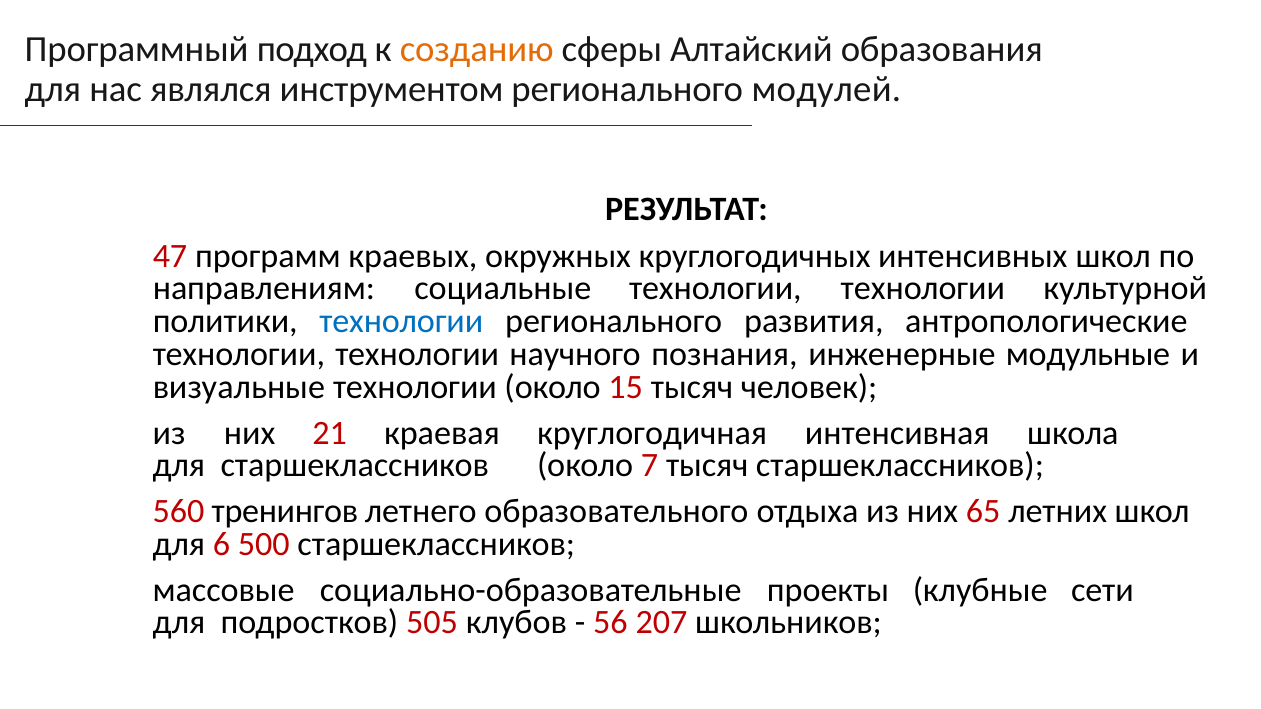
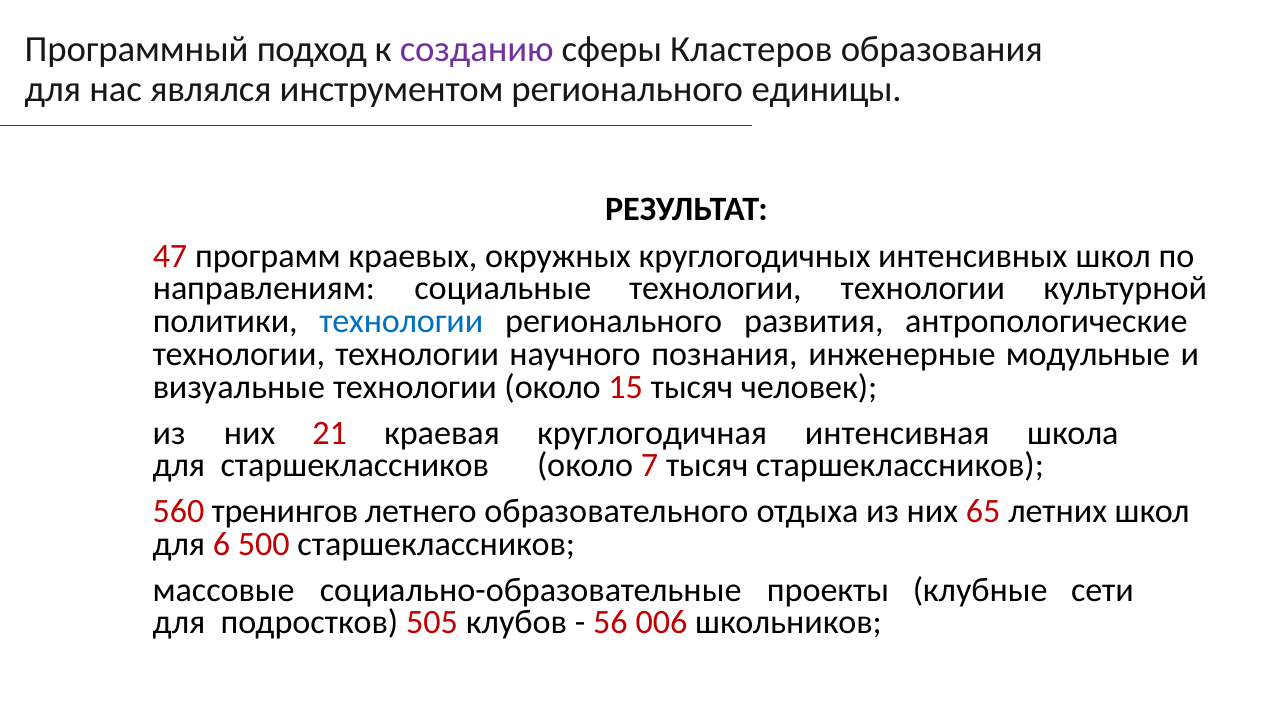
созданию colour: orange -> purple
Алтайский: Алтайский -> Кластеров
модулей: модулей -> единицы
207: 207 -> 006
